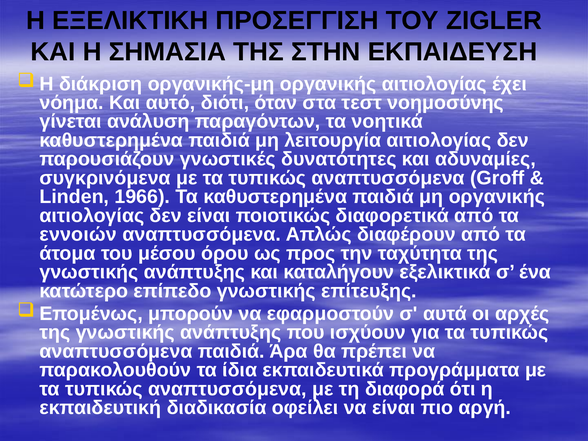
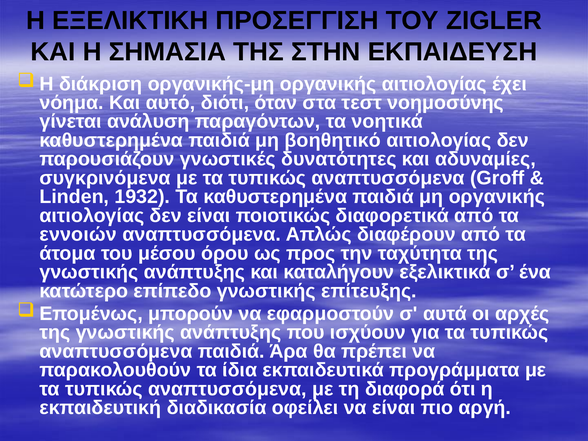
λειτουργία: λειτουργία -> βοηθητικό
1966: 1966 -> 1932
